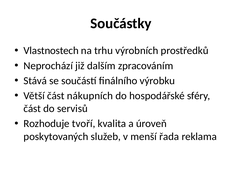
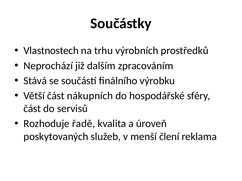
tvoří: tvoří -> řadě
řada: řada -> člení
